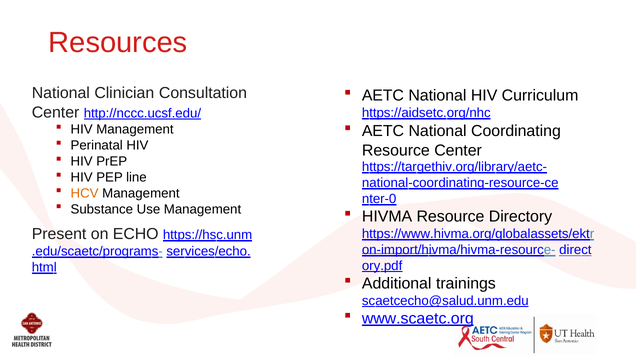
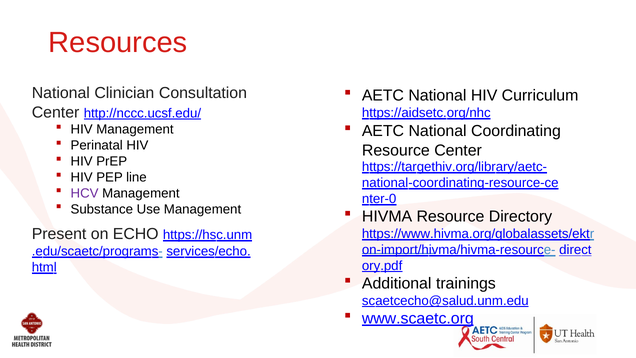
HCV colour: orange -> purple
